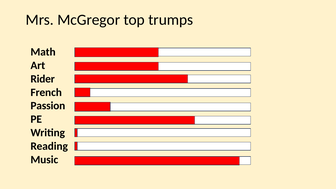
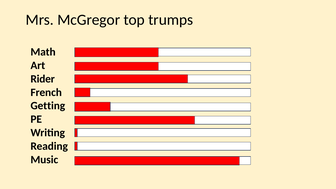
Passion: Passion -> Getting
